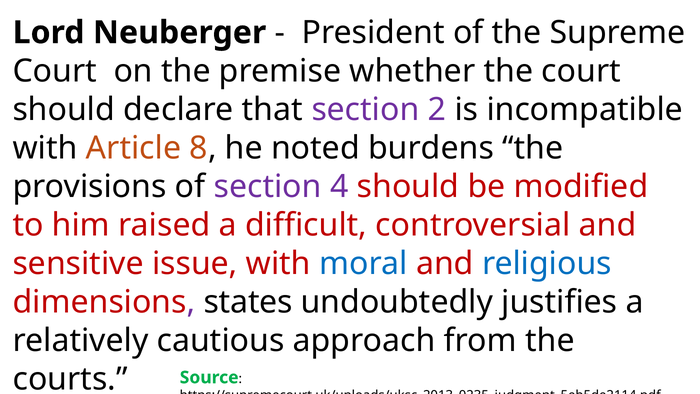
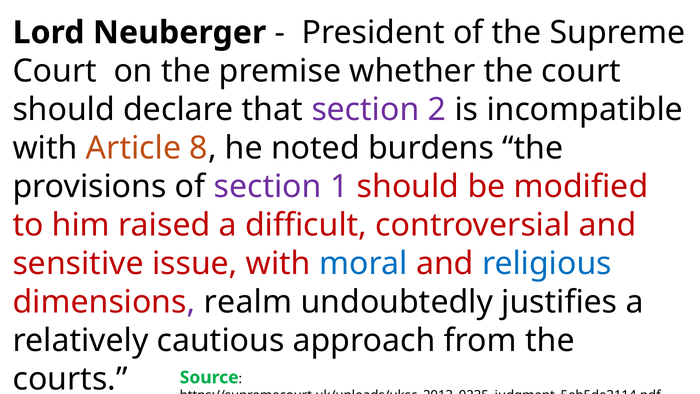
4: 4 -> 1
states: states -> realm
